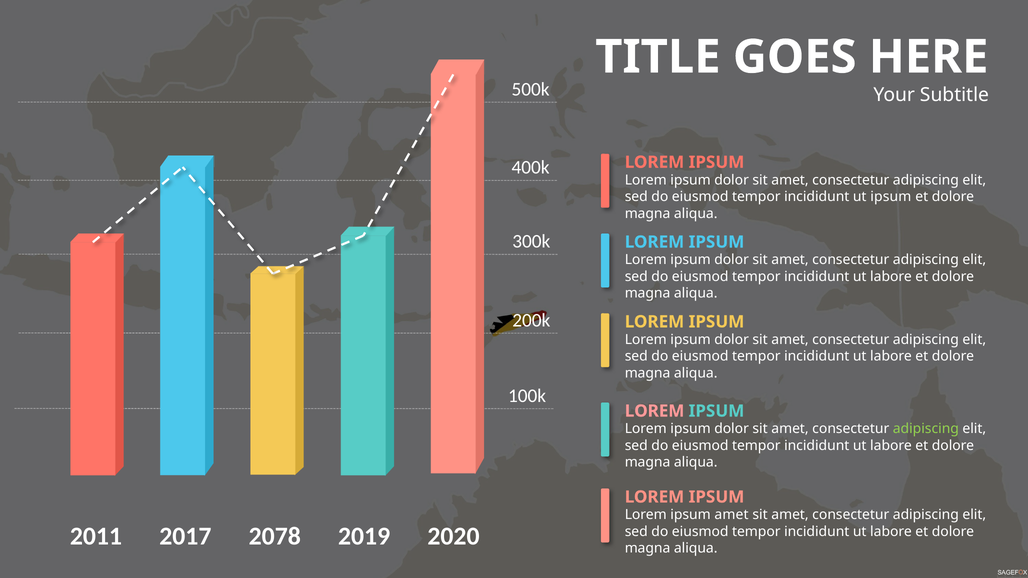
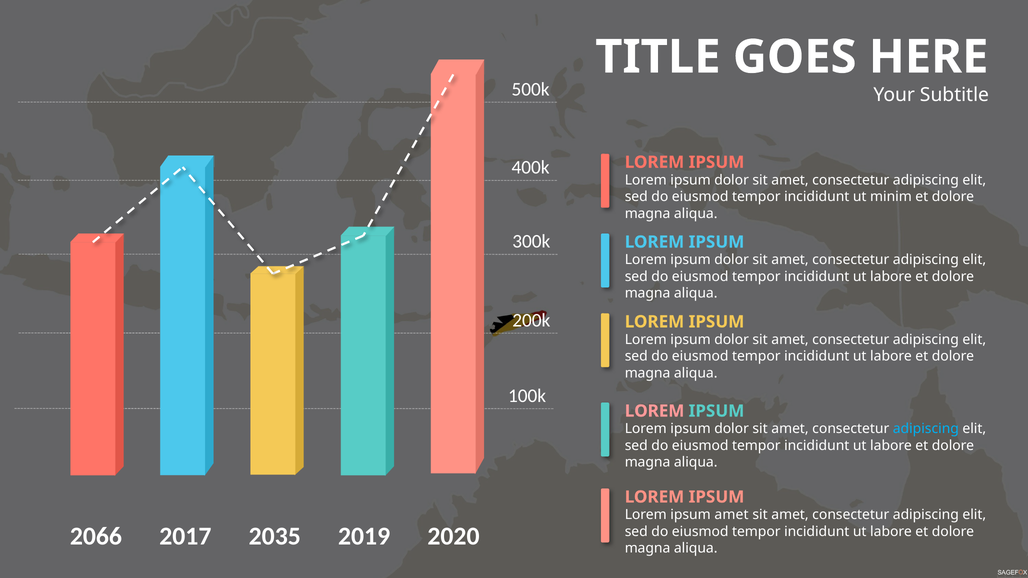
ut ipsum: ipsum -> minim
adipiscing at (926, 429) colour: light green -> light blue
2011: 2011 -> 2066
2078: 2078 -> 2035
